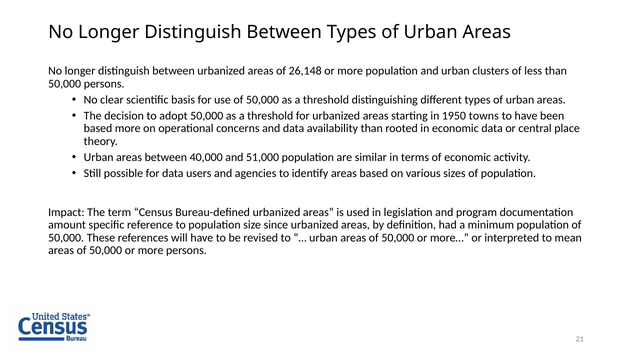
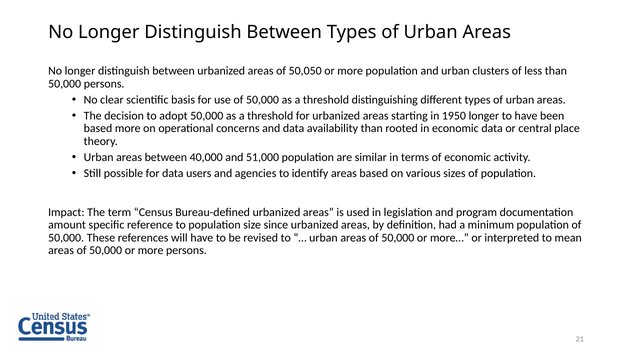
26,148: 26,148 -> 50,050
1950 towns: towns -> longer
